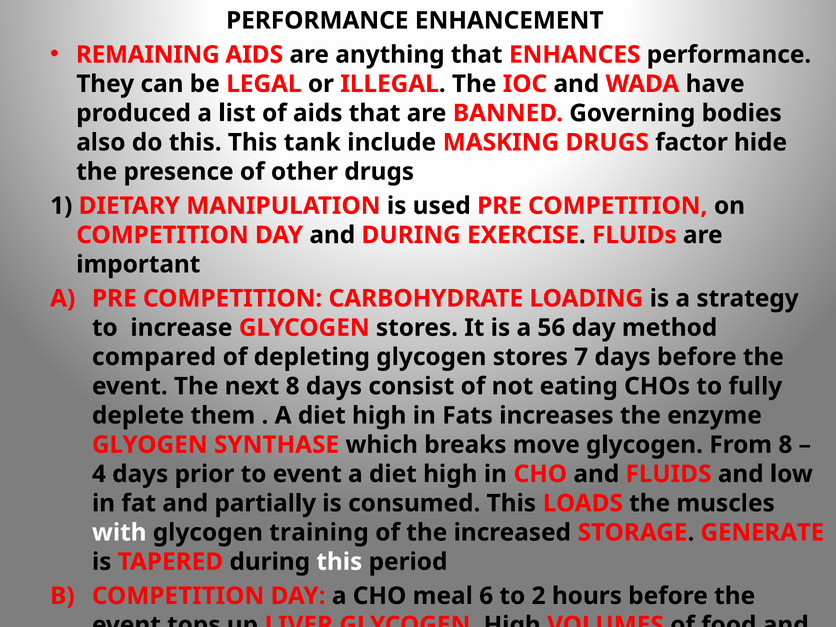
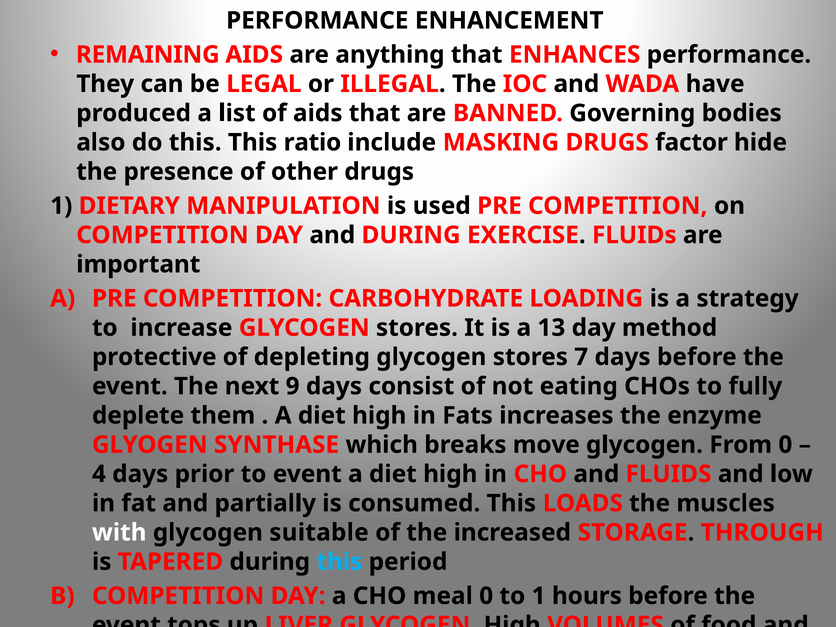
tank: tank -> ratio
56: 56 -> 13
compared: compared -> protective
next 8: 8 -> 9
From 8: 8 -> 0
training: training -> suitable
GENERATE: GENERATE -> THROUGH
this at (339, 562) colour: white -> light blue
meal 6: 6 -> 0
to 2: 2 -> 1
